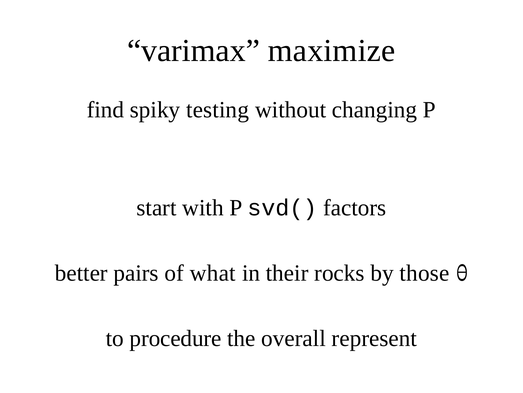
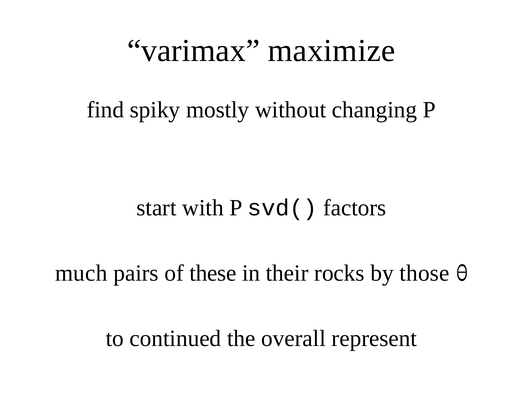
testing: testing -> mostly
better: better -> much
what: what -> these
procedure: procedure -> continued
